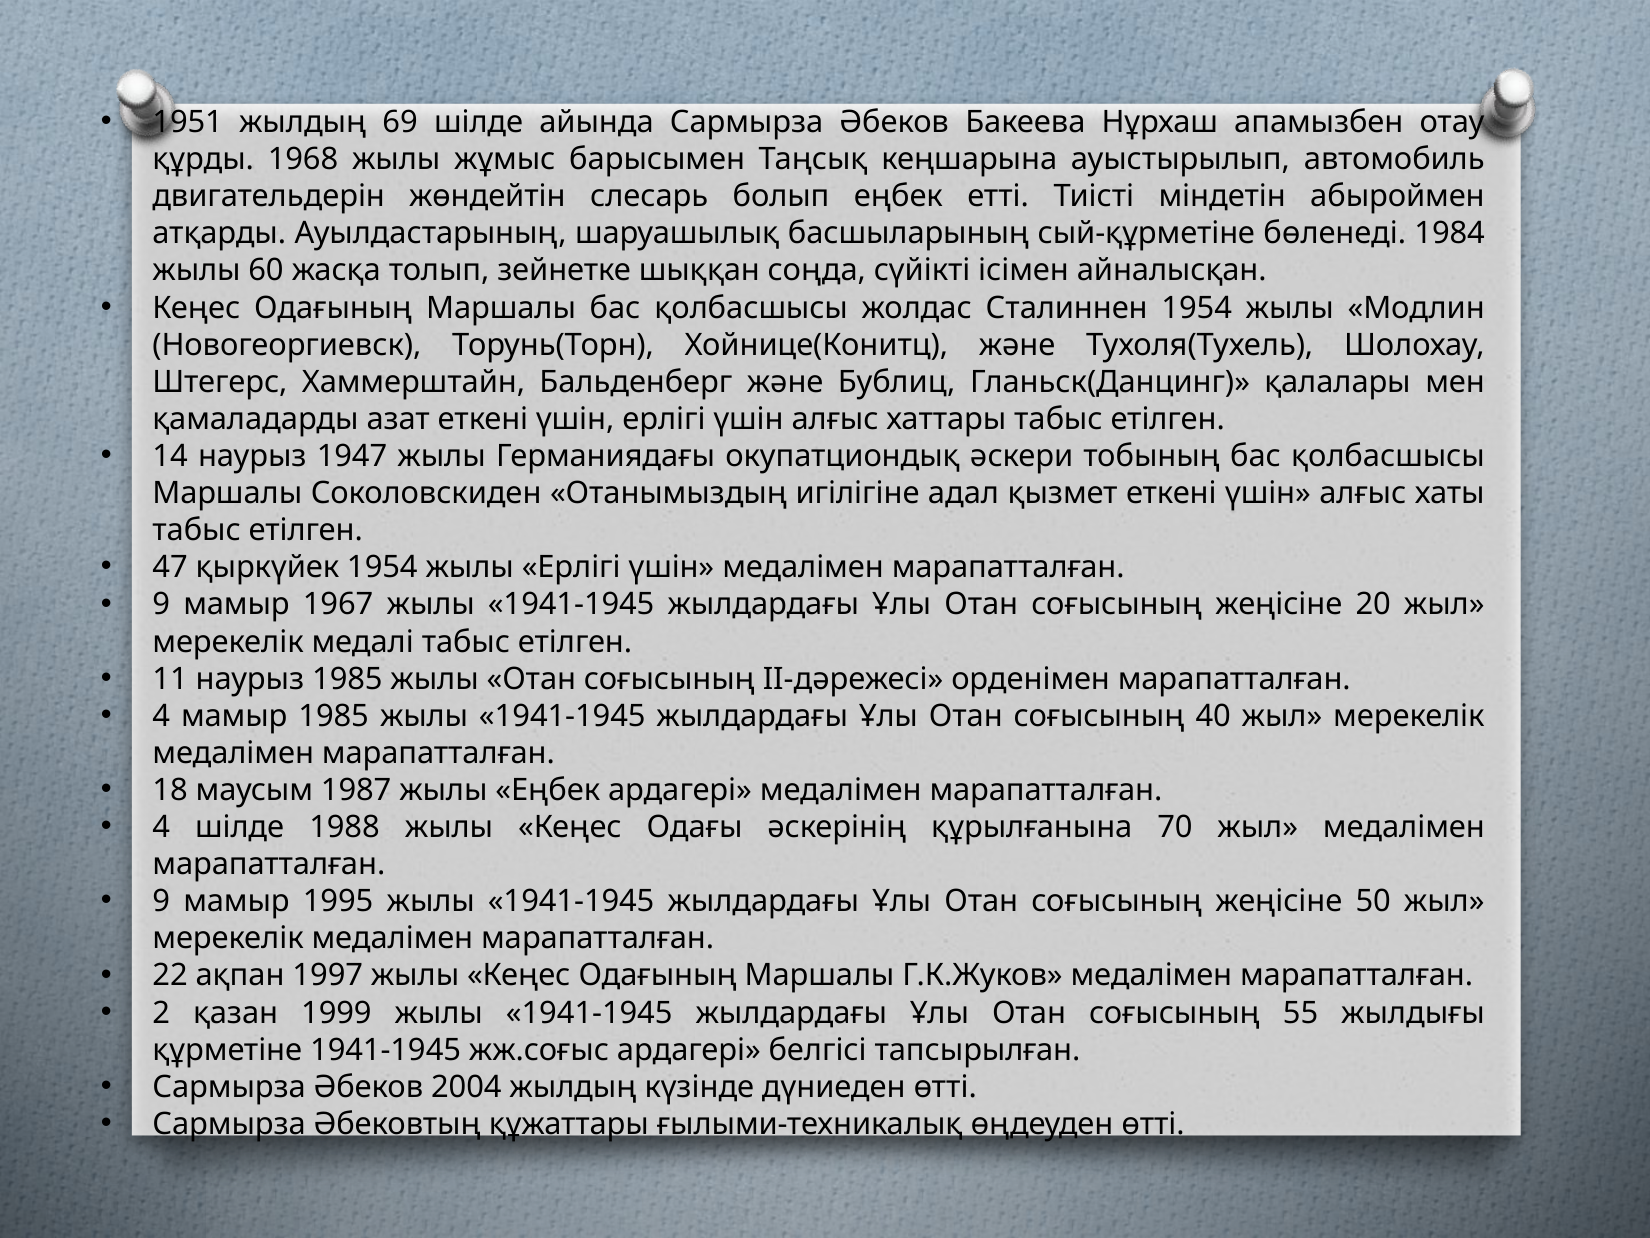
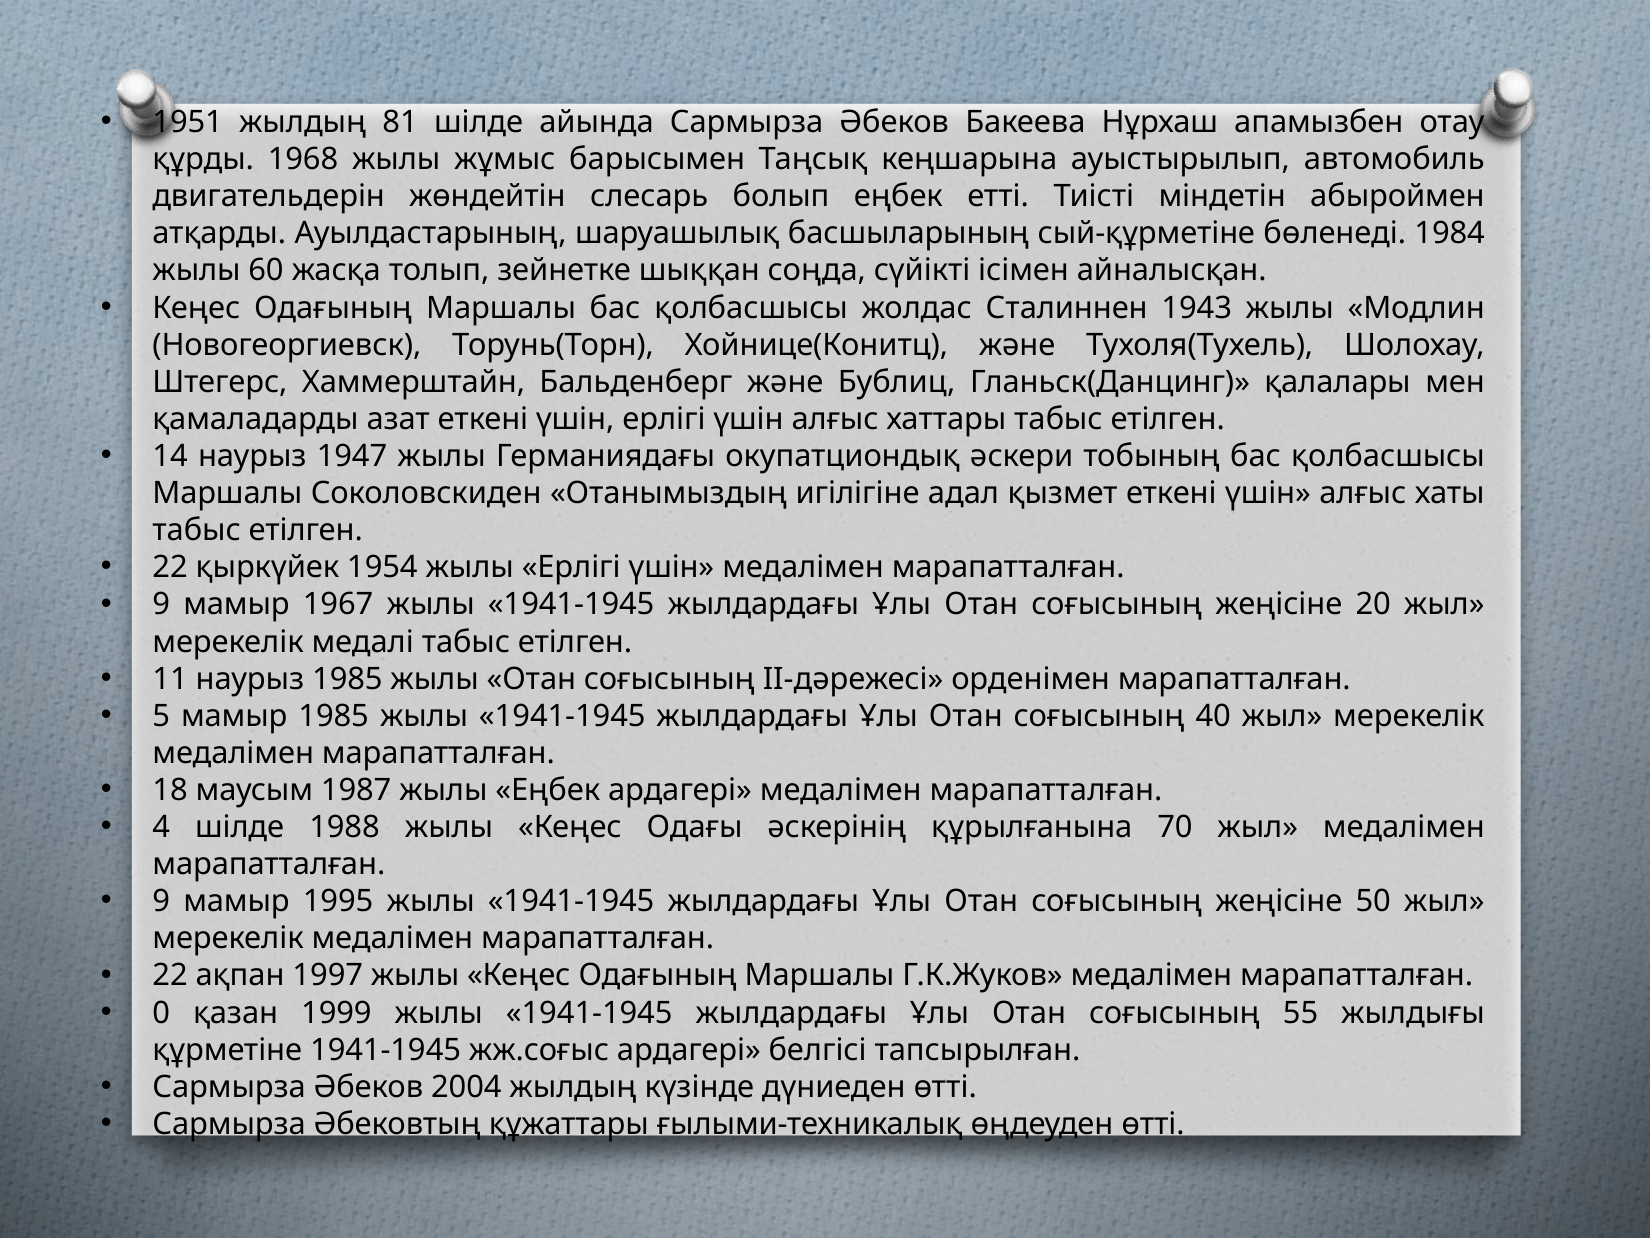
69: 69 -> 81
Сталиннен 1954: 1954 -> 1943
47 at (170, 567): 47 -> 22
4 at (161, 716): 4 -> 5
2: 2 -> 0
